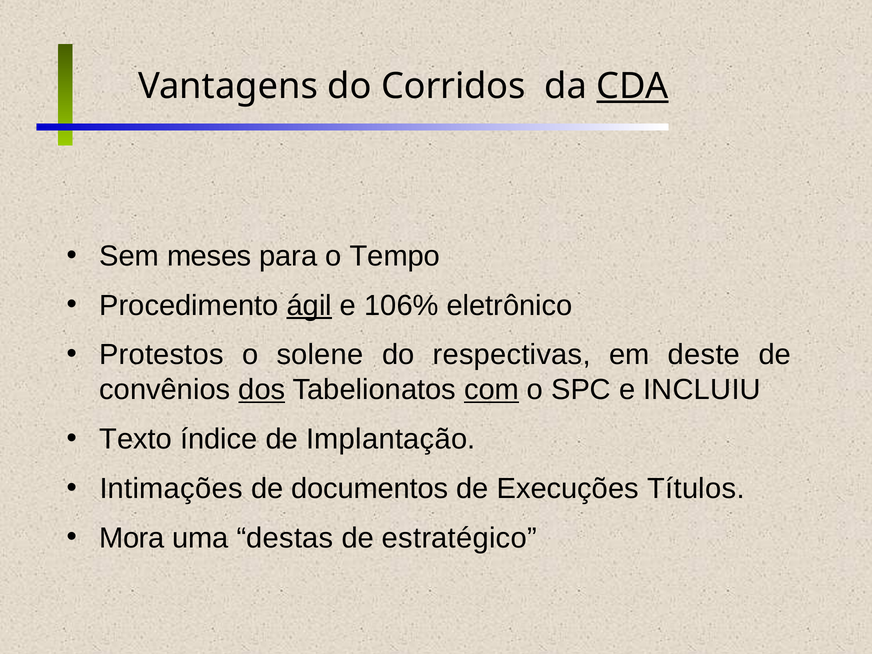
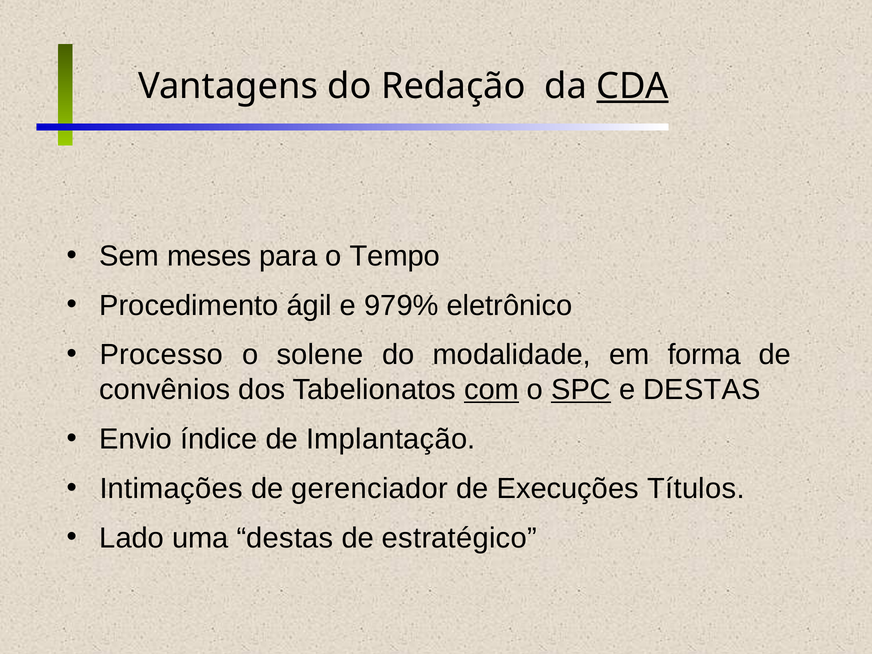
Corridos: Corridos -> Redação
ágil underline: present -> none
106%: 106% -> 979%
Protestos: Protestos -> Processo
respectivas: respectivas -> modalidade
deste: deste -> forma
dos underline: present -> none
SPC underline: none -> present
e INCLUIU: INCLUIU -> DESTAS
Texto: Texto -> Envio
documentos: documentos -> gerenciador
Mora: Mora -> Lado
